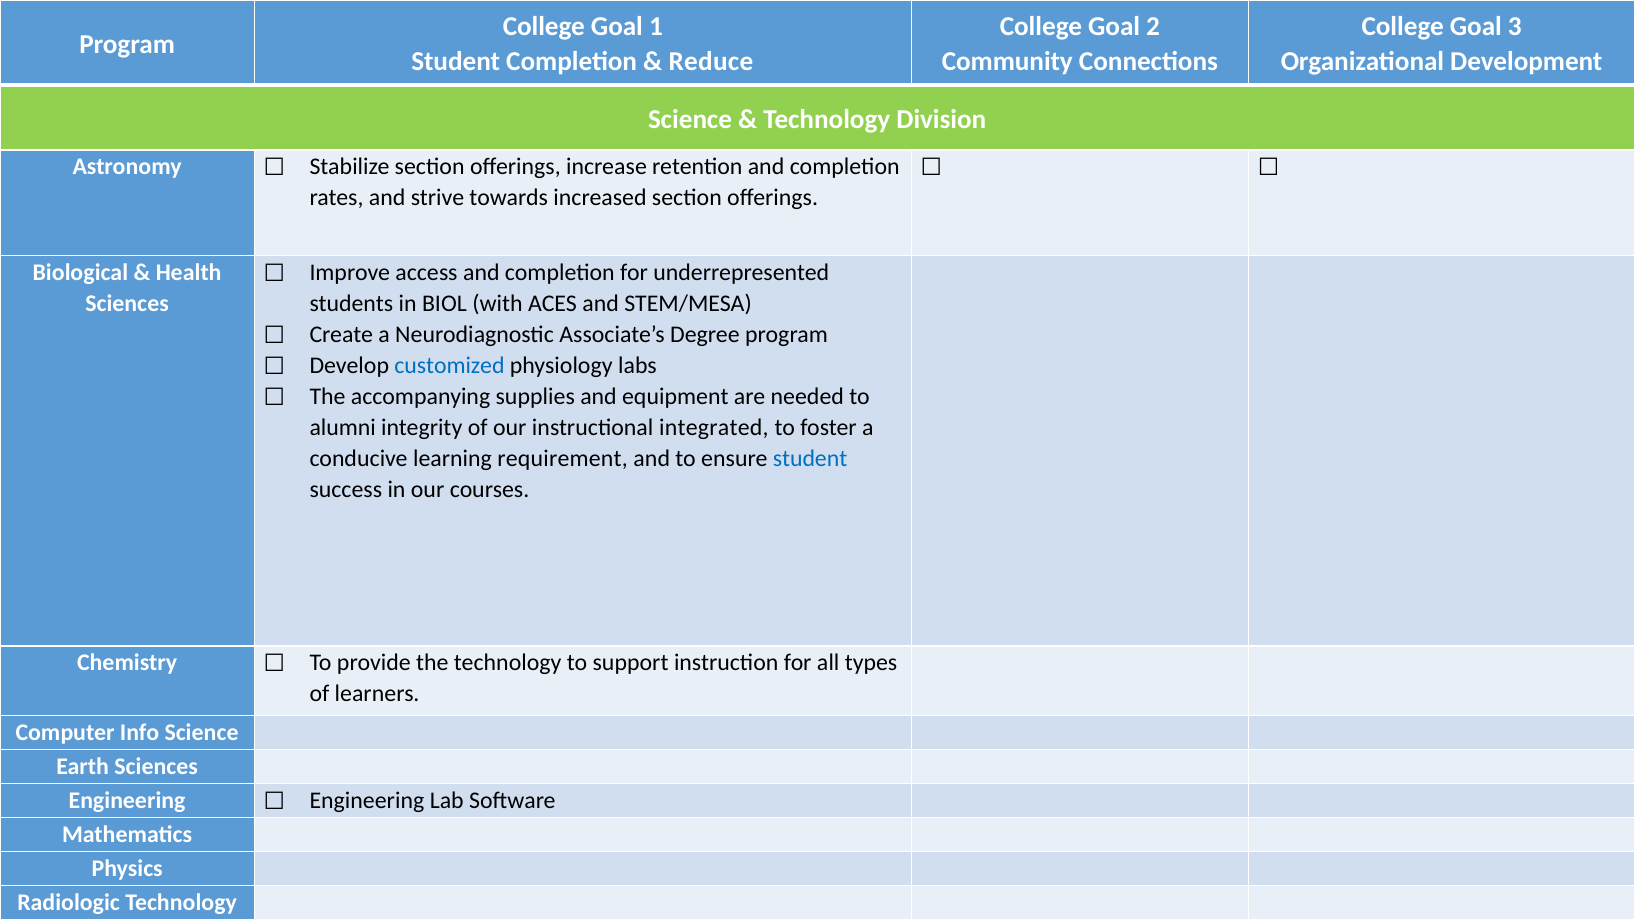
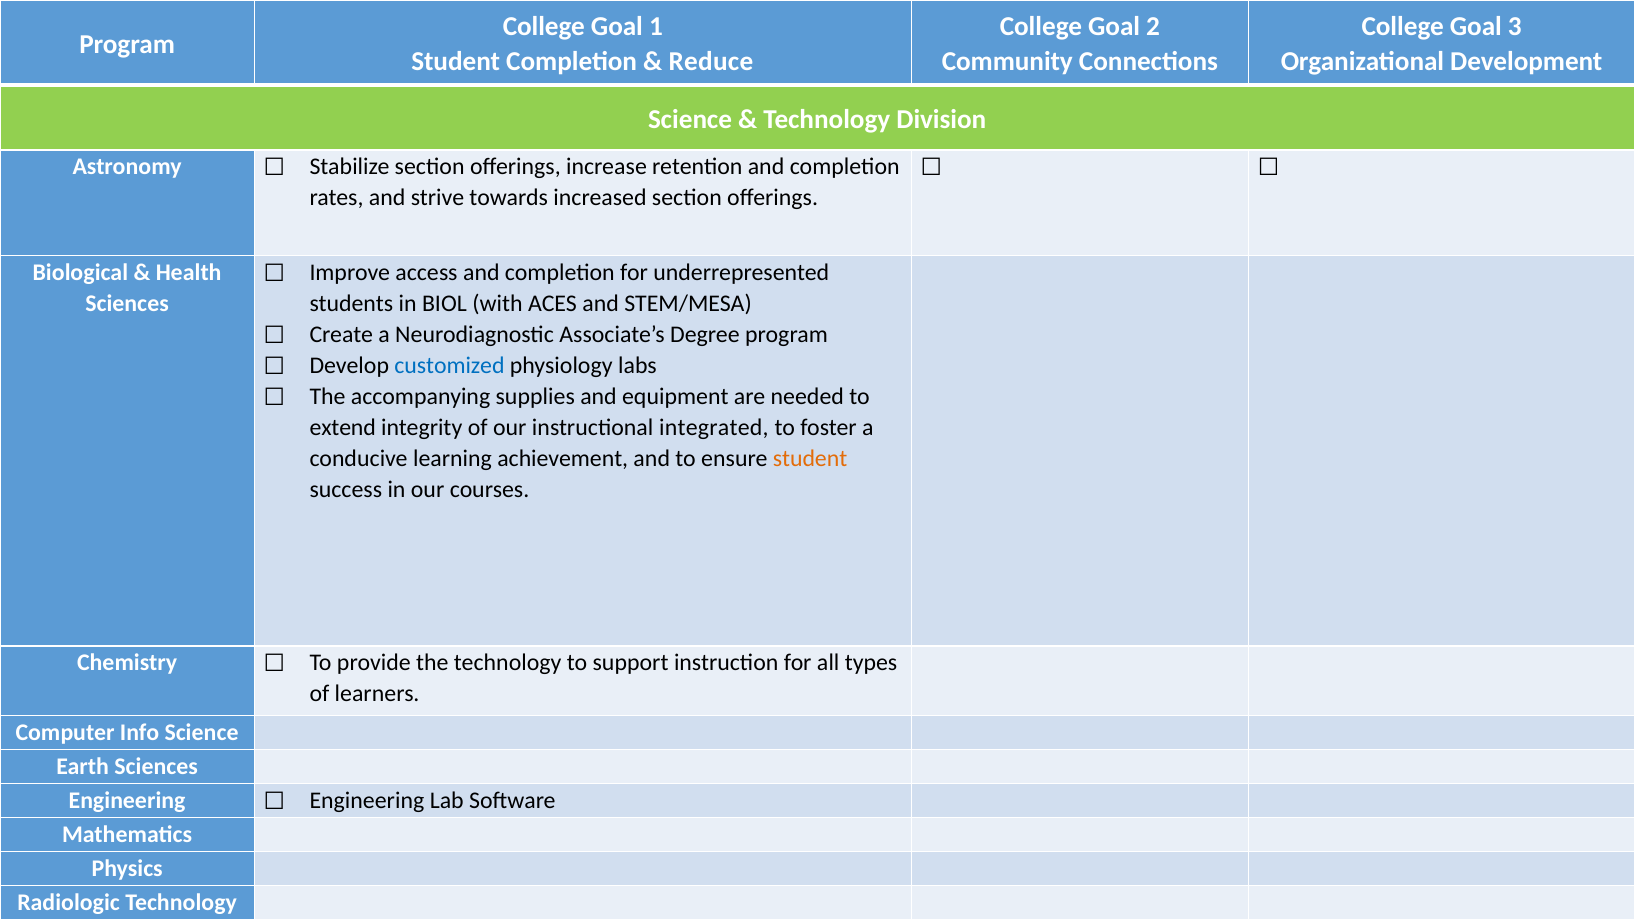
alumni: alumni -> extend
requirement: requirement -> achievement
student at (810, 458) colour: blue -> orange
